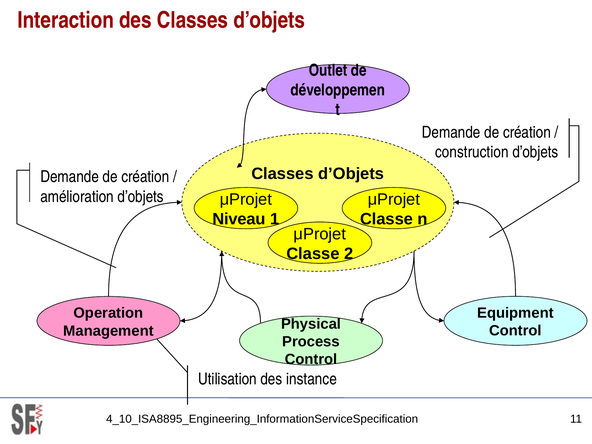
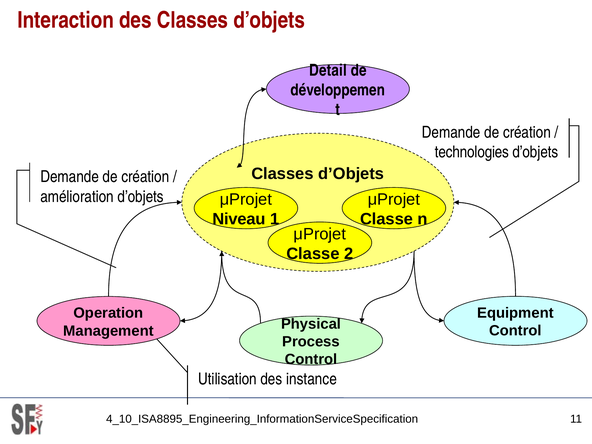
Outlet: Outlet -> Detail
construction: construction -> technologies
